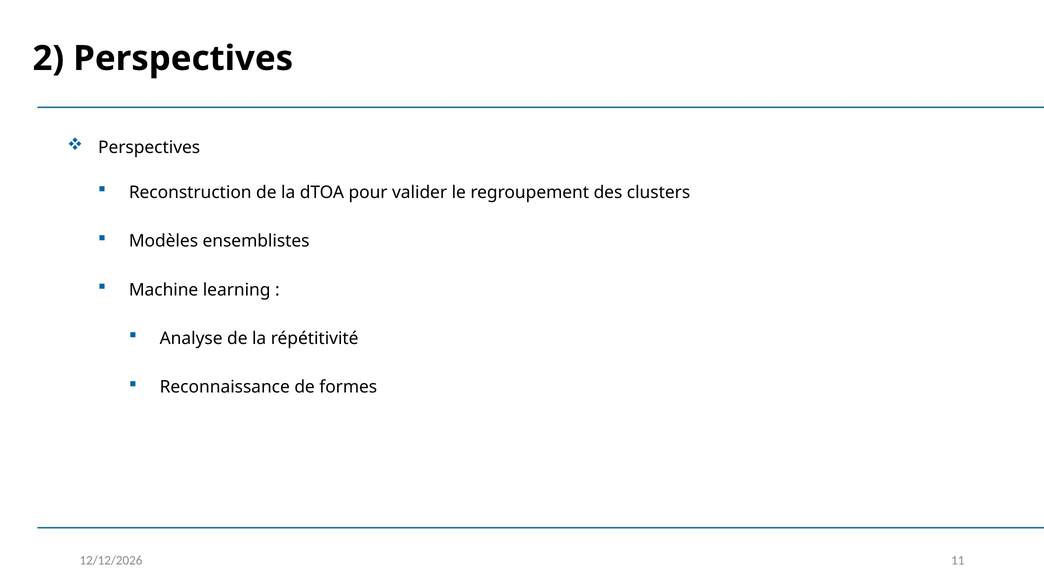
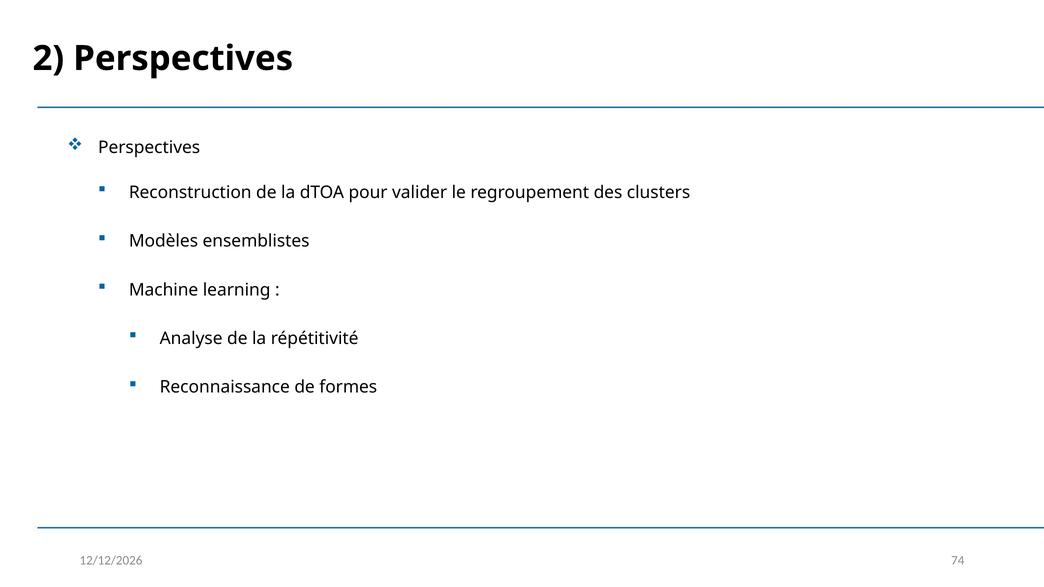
11: 11 -> 74
